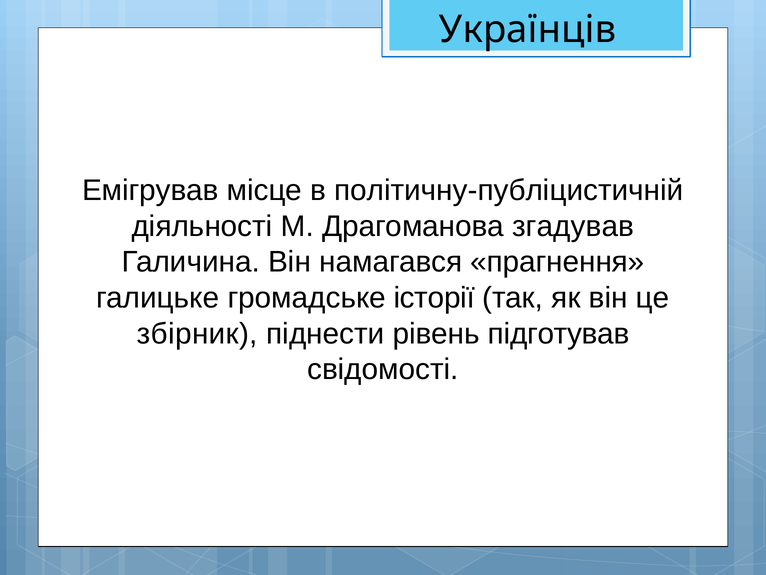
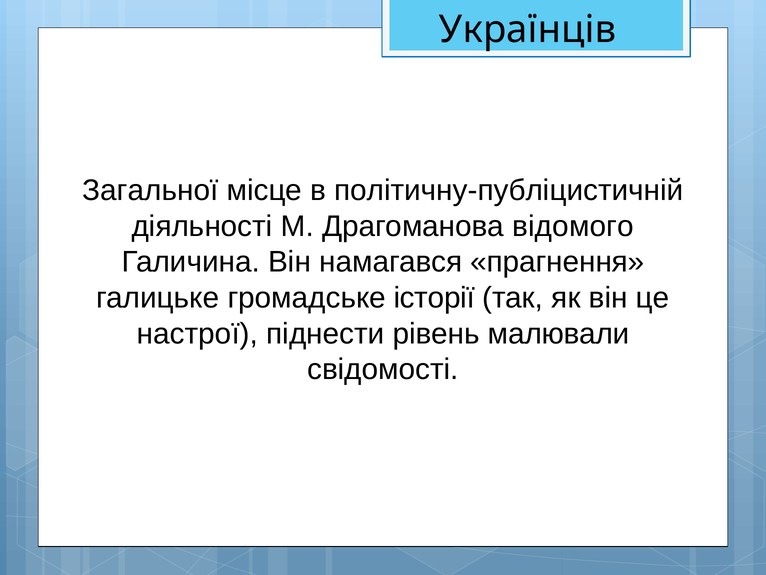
Емігрував: Емігрував -> Загальної
згадував: згадував -> відомого
збірник: збірник -> настрої
підготував: підготував -> малювали
